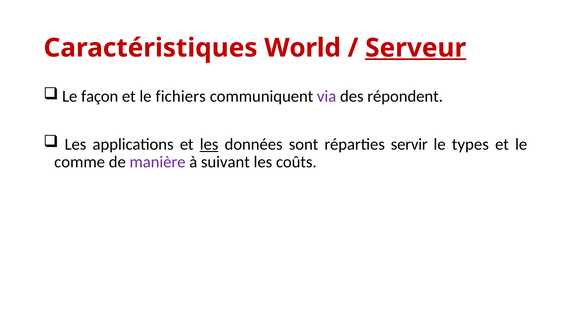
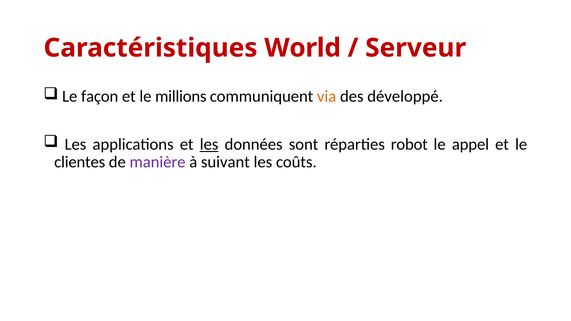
Serveur underline: present -> none
fichiers: fichiers -> millions
via colour: purple -> orange
répondent: répondent -> développé
servir: servir -> robot
types: types -> appel
comme: comme -> clientes
